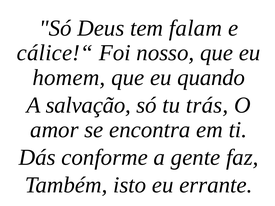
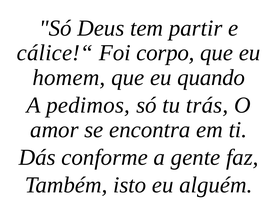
falam: falam -> partir
nosso: nosso -> corpo
salvação: salvação -> pedimos
errante: errante -> alguém
